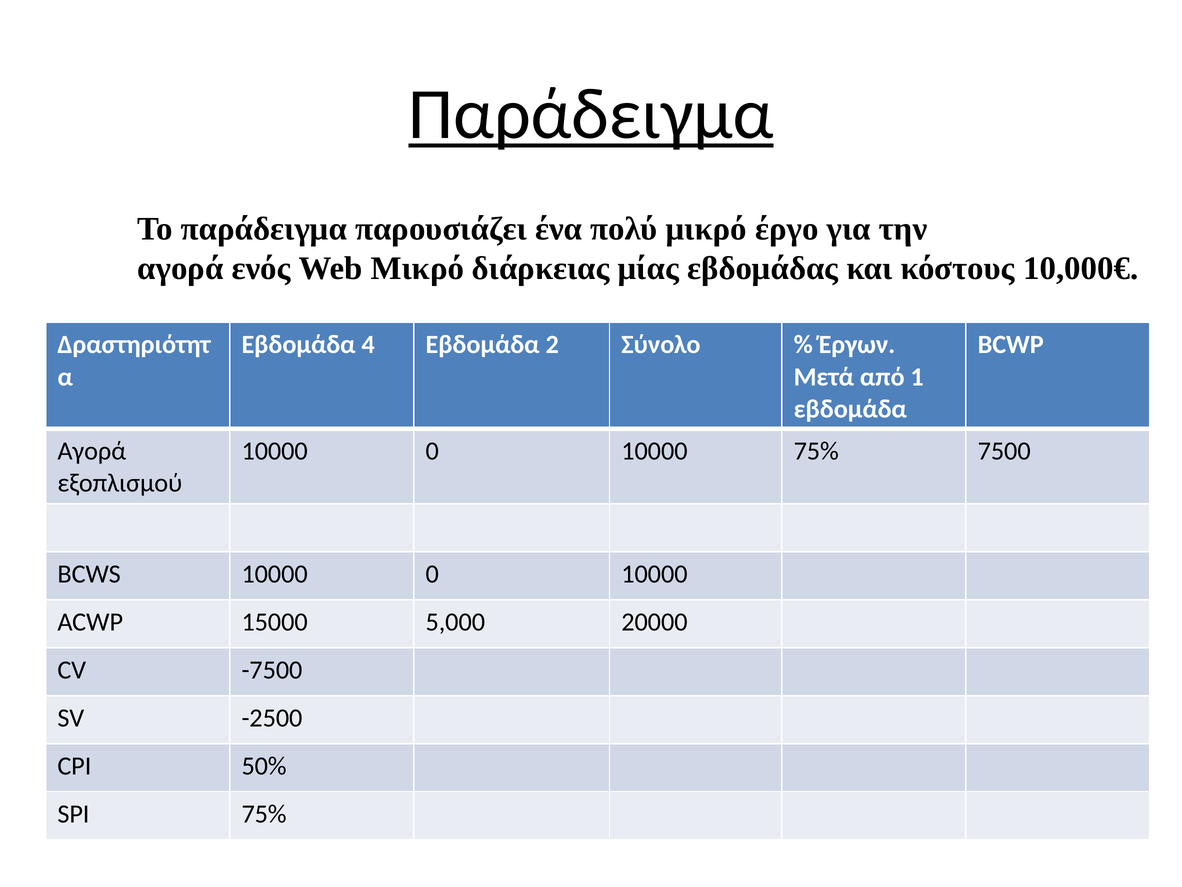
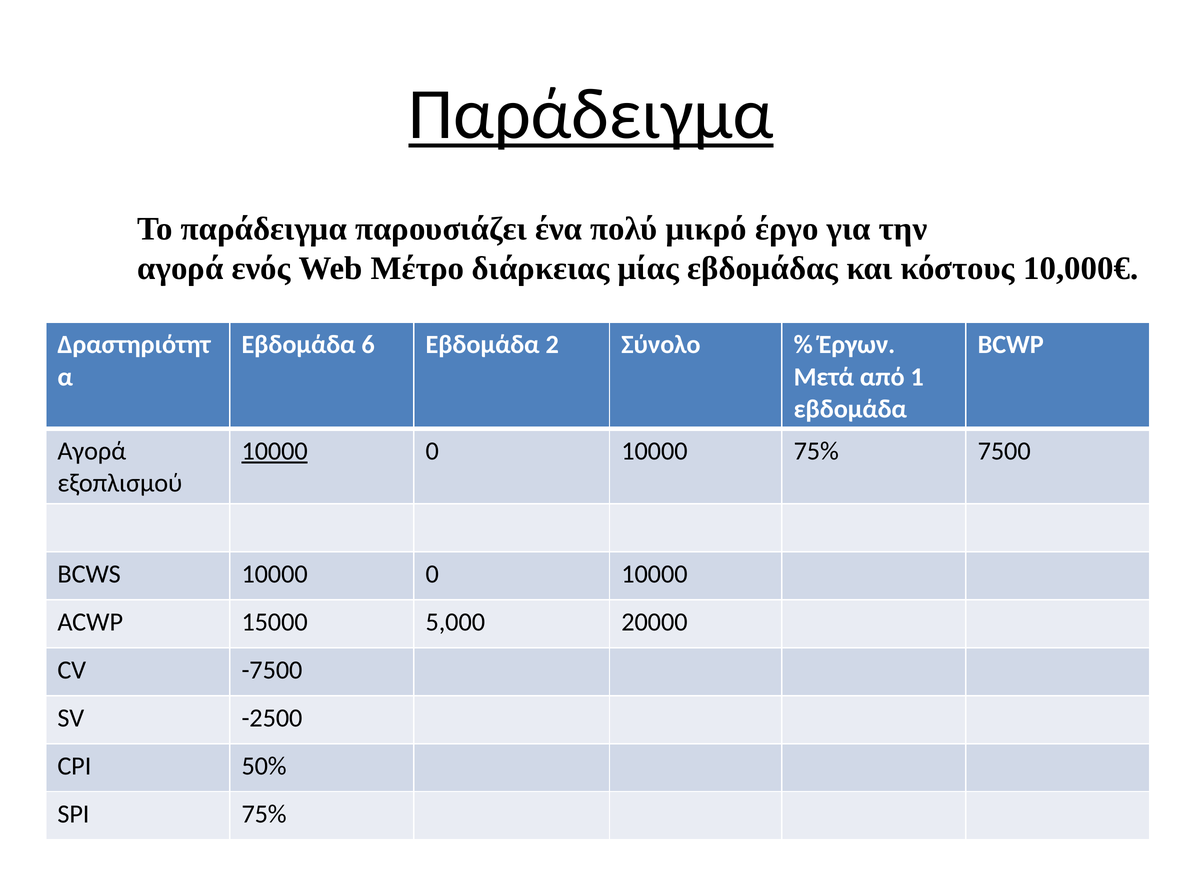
Web Μικρό: Μικρό -> Μέτρο
4: 4 -> 6
10000 at (275, 451) underline: none -> present
